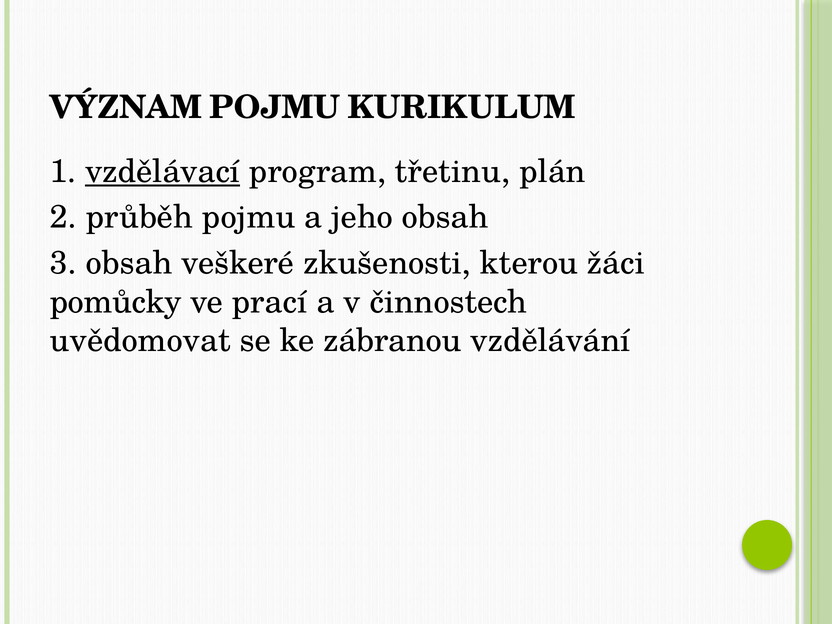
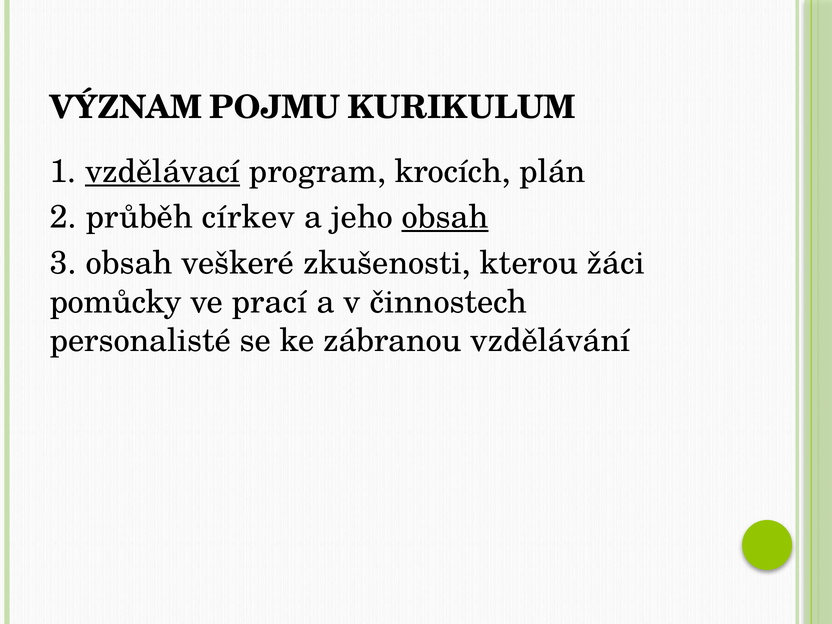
třetinu: třetinu -> krocích
průběh pojmu: pojmu -> církev
obsah at (445, 217) underline: none -> present
uvědomovat: uvědomovat -> personalisté
